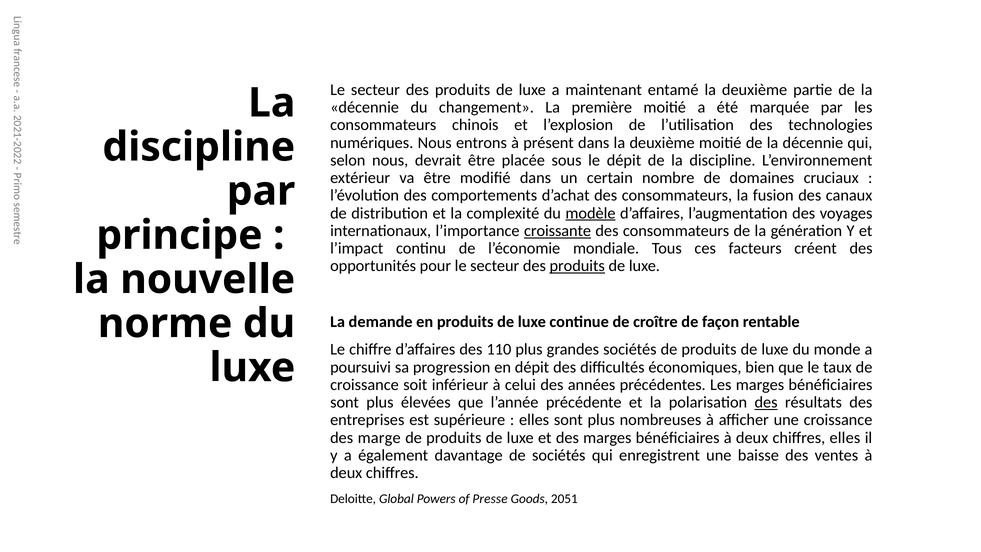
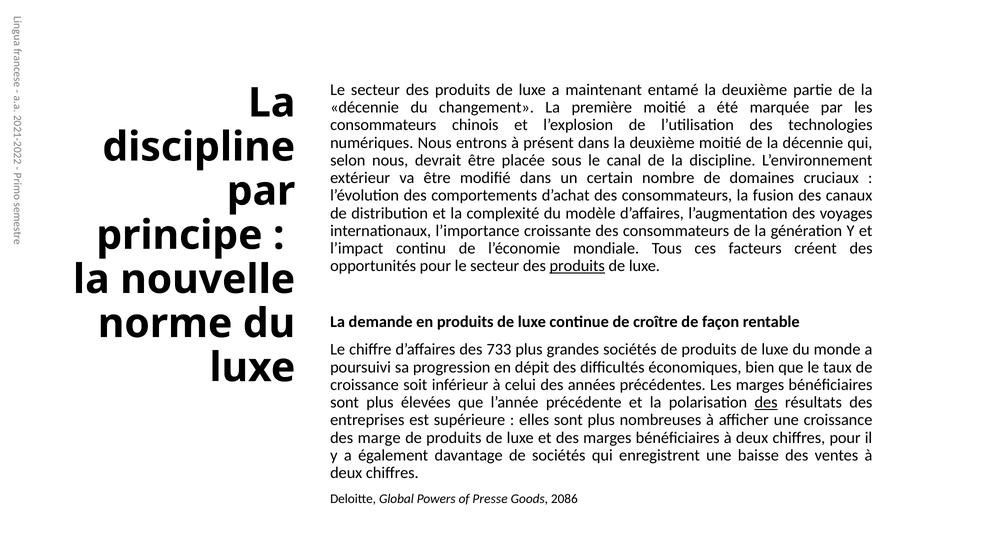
le dépit: dépit -> canal
modèle underline: present -> none
croissante underline: present -> none
110: 110 -> 733
chiffres elles: elles -> pour
2051: 2051 -> 2086
